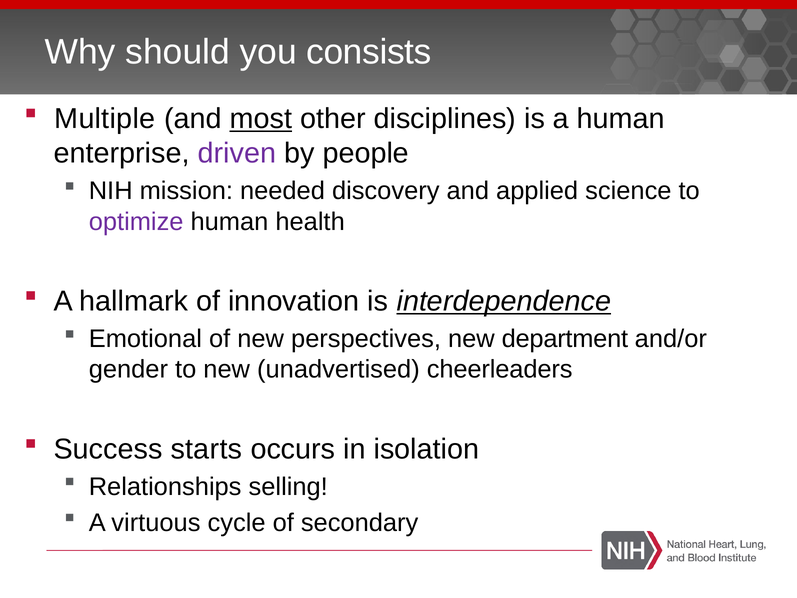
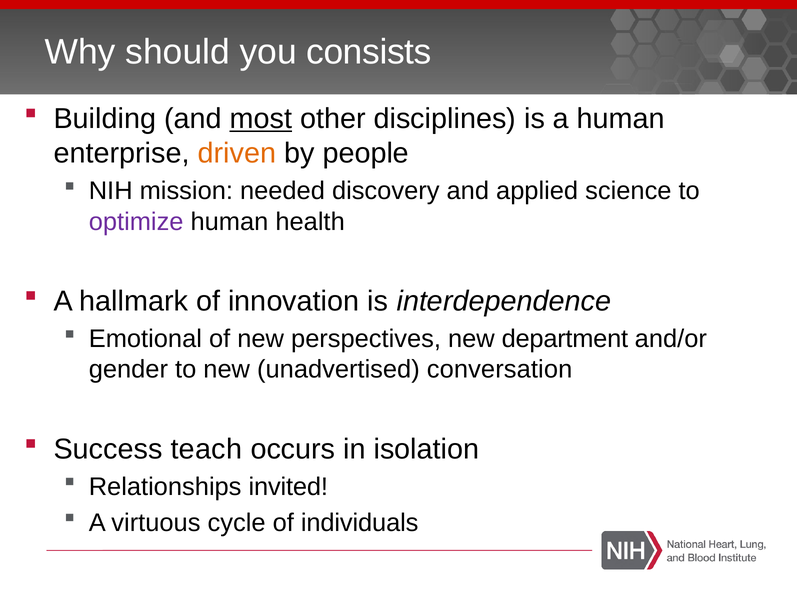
Multiple: Multiple -> Building
driven colour: purple -> orange
interdependence underline: present -> none
cheerleaders: cheerleaders -> conversation
starts: starts -> teach
selling: selling -> invited
secondary: secondary -> individuals
